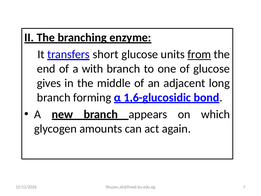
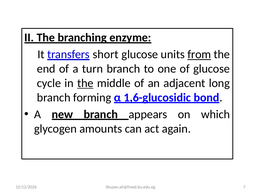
with: with -> turn
gives: gives -> cycle
the at (85, 83) underline: none -> present
